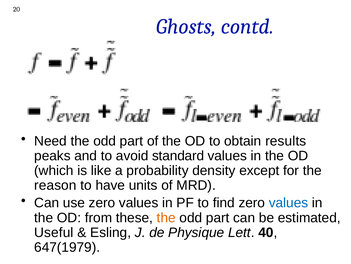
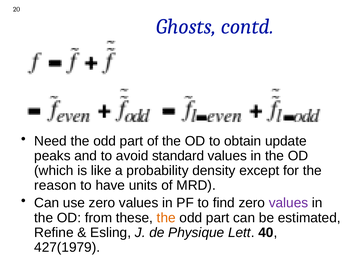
results: results -> update
values at (288, 202) colour: blue -> purple
Useful: Useful -> Refine
647(1979: 647(1979 -> 427(1979
